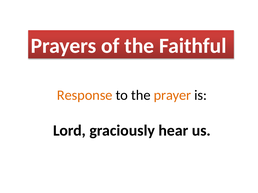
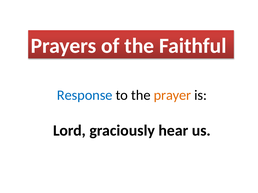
Response colour: orange -> blue
